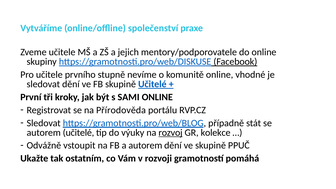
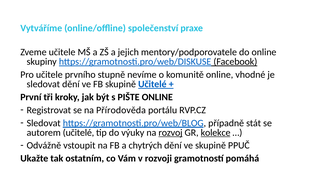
SAMI: SAMI -> PIŠTE
kolekce underline: none -> present
a autorem: autorem -> chytrých
